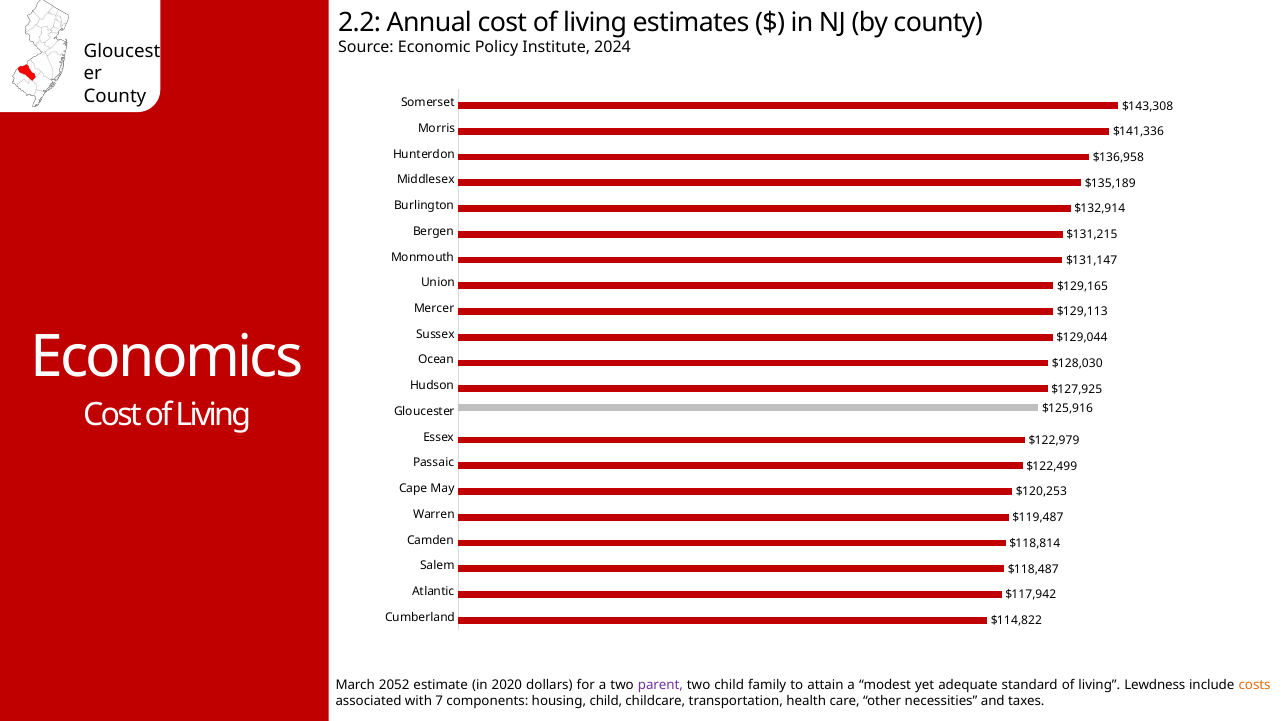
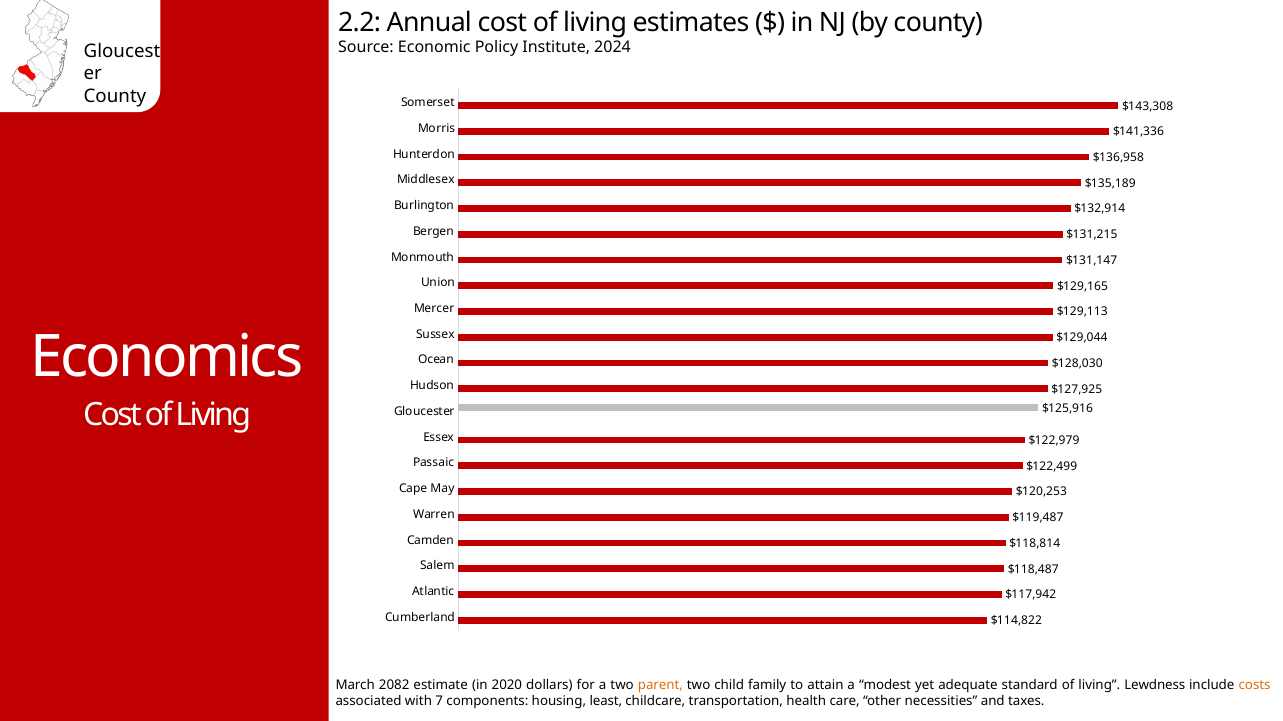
2052: 2052 -> 2082
parent colour: purple -> orange
housing child: child -> least
